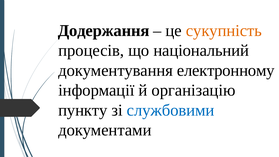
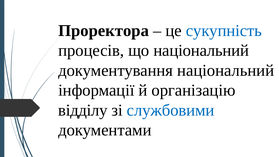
Додержання: Додержання -> Проректора
сукупність colour: orange -> blue
документування електронному: електронному -> національний
пункту: пункту -> відділу
